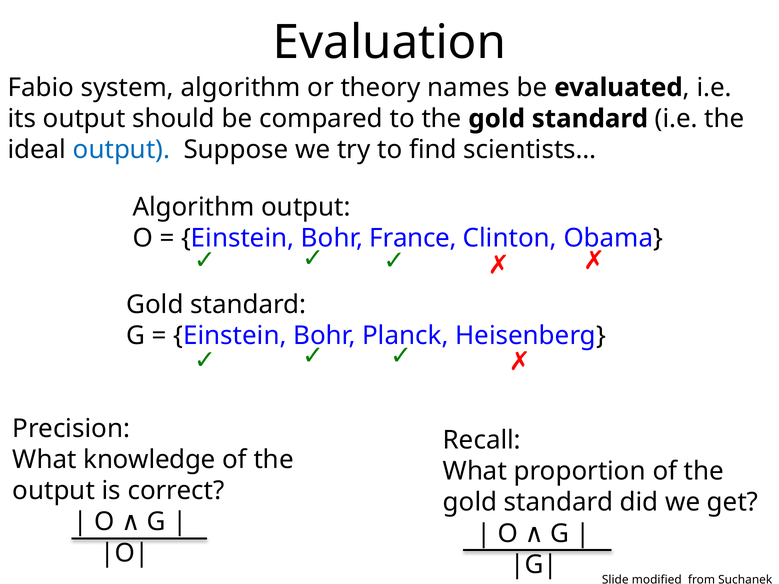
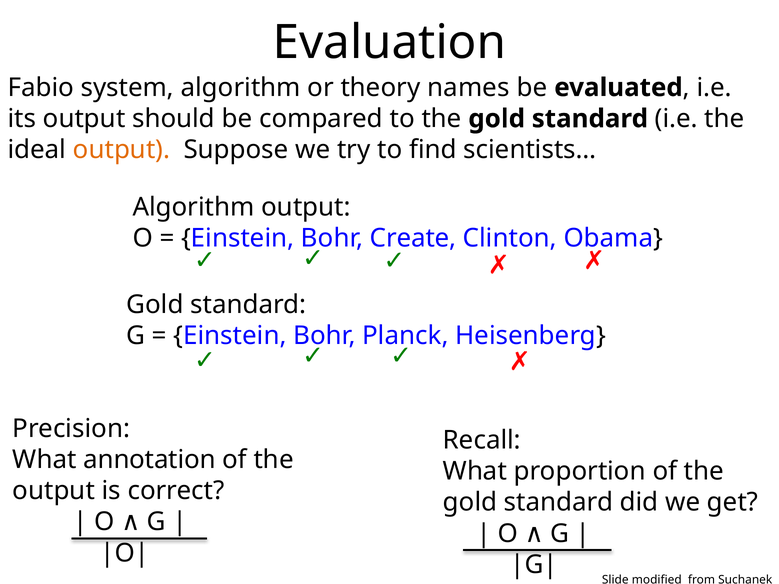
output at (122, 150) colour: blue -> orange
France: France -> Create
knowledge: knowledge -> annotation
